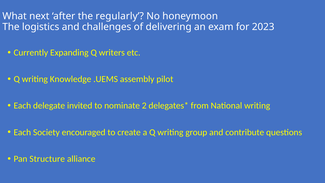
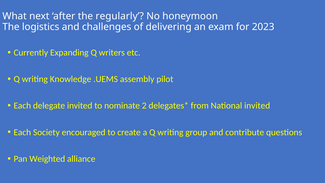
National writing: writing -> invited
Structure: Structure -> Weighted
